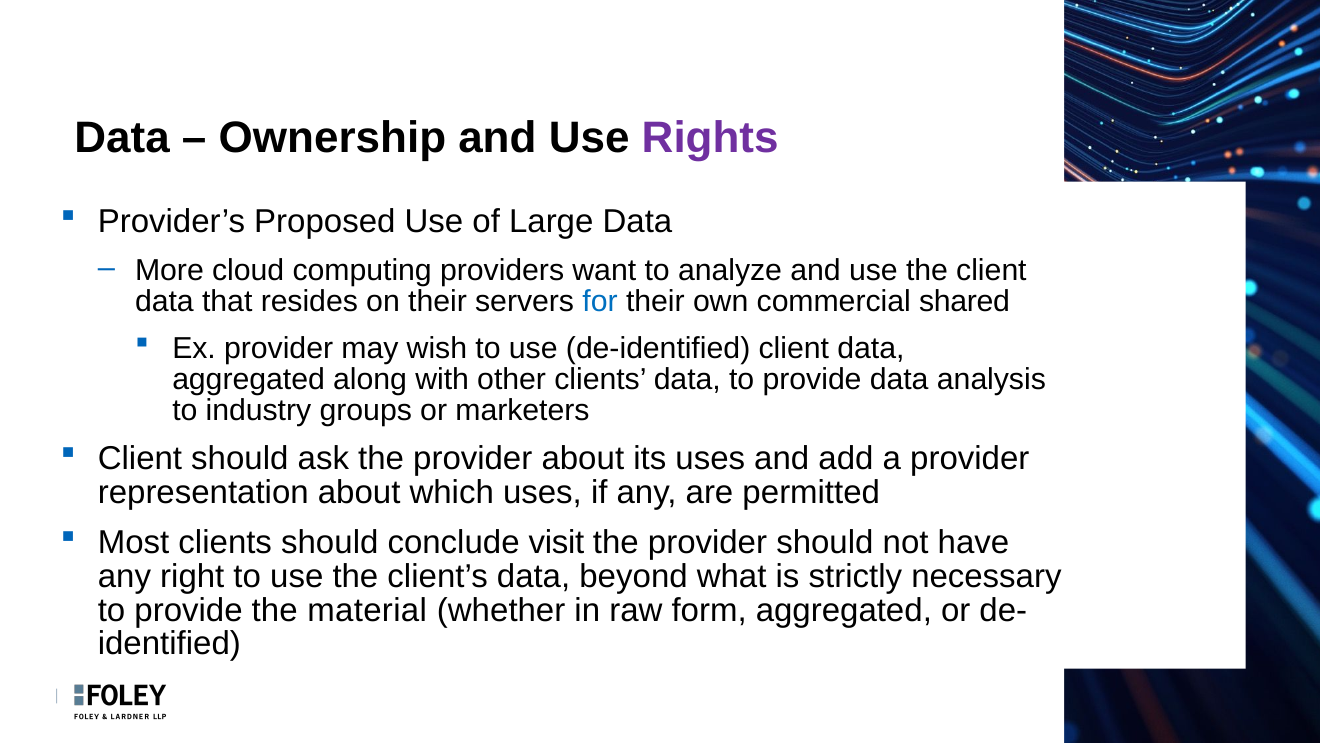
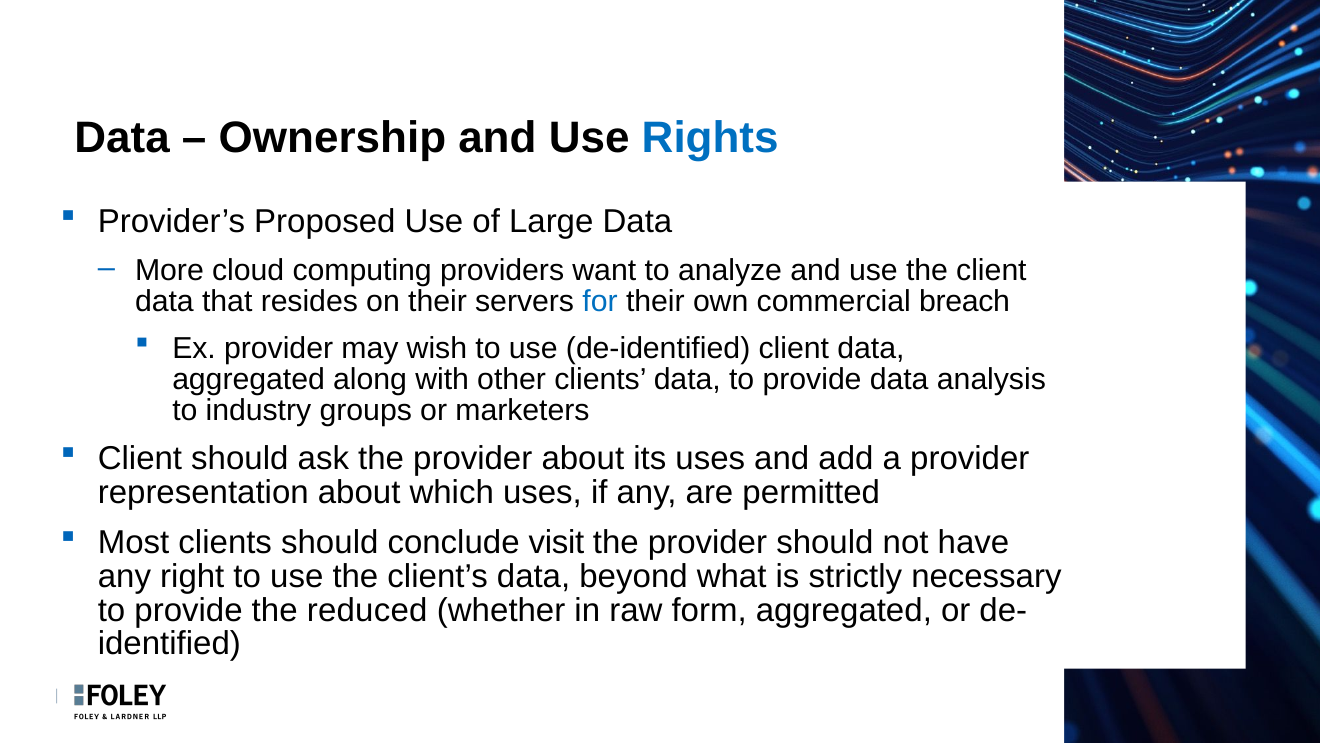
Rights colour: purple -> blue
shared: shared -> breach
material: material -> reduced
